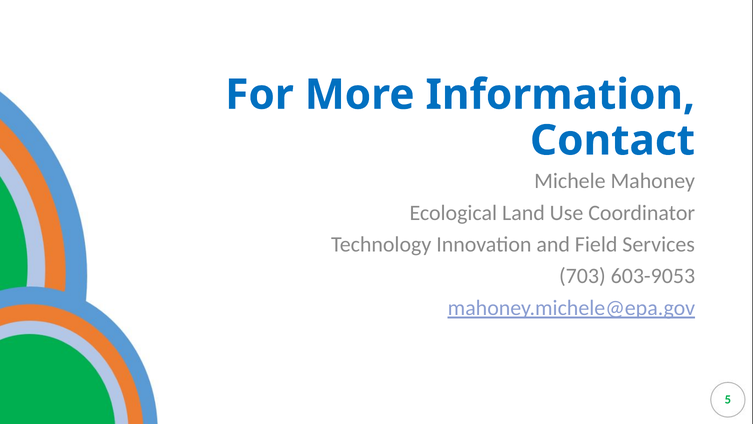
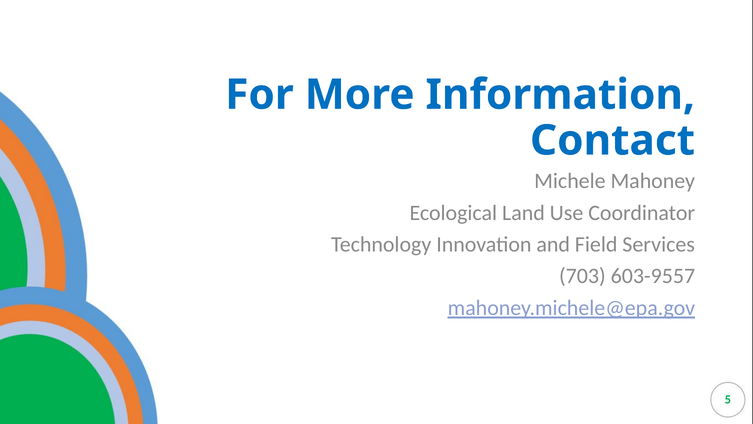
603-9053: 603-9053 -> 603-9557
